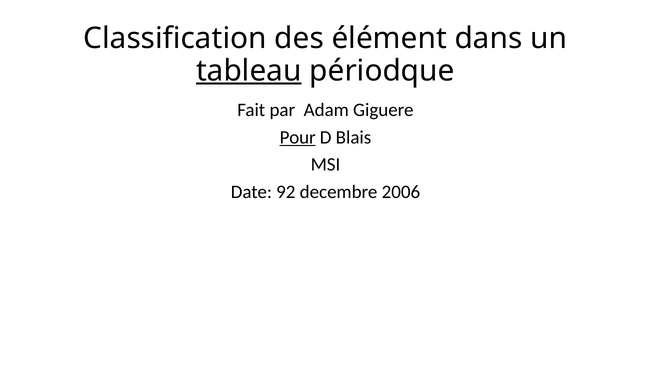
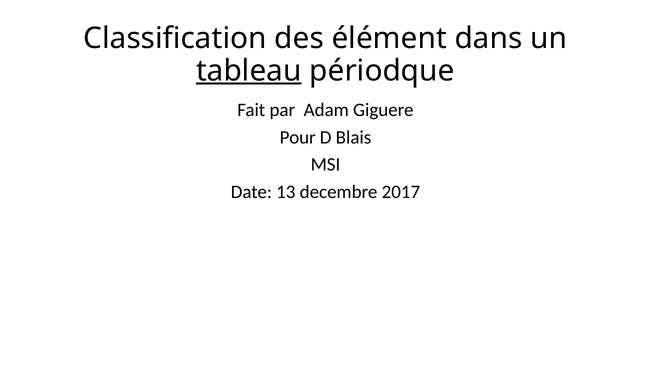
Pour underline: present -> none
92: 92 -> 13
2006: 2006 -> 2017
